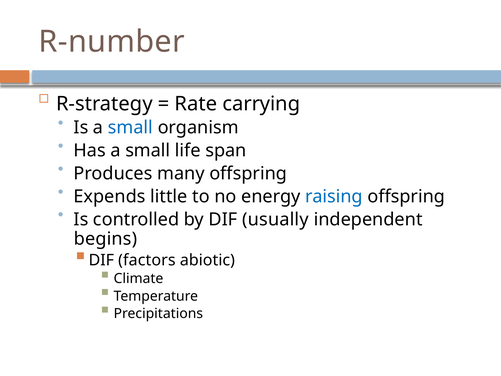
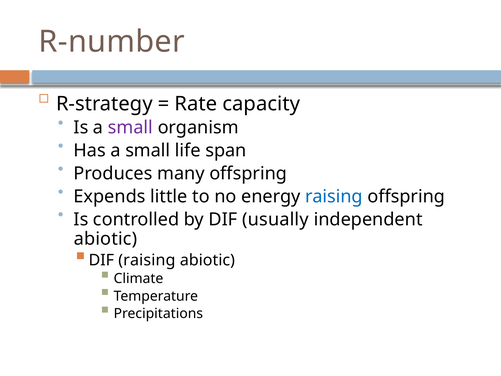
carrying: carrying -> capacity
small at (130, 127) colour: blue -> purple
begins at (106, 239): begins -> abiotic
DIF factors: factors -> raising
